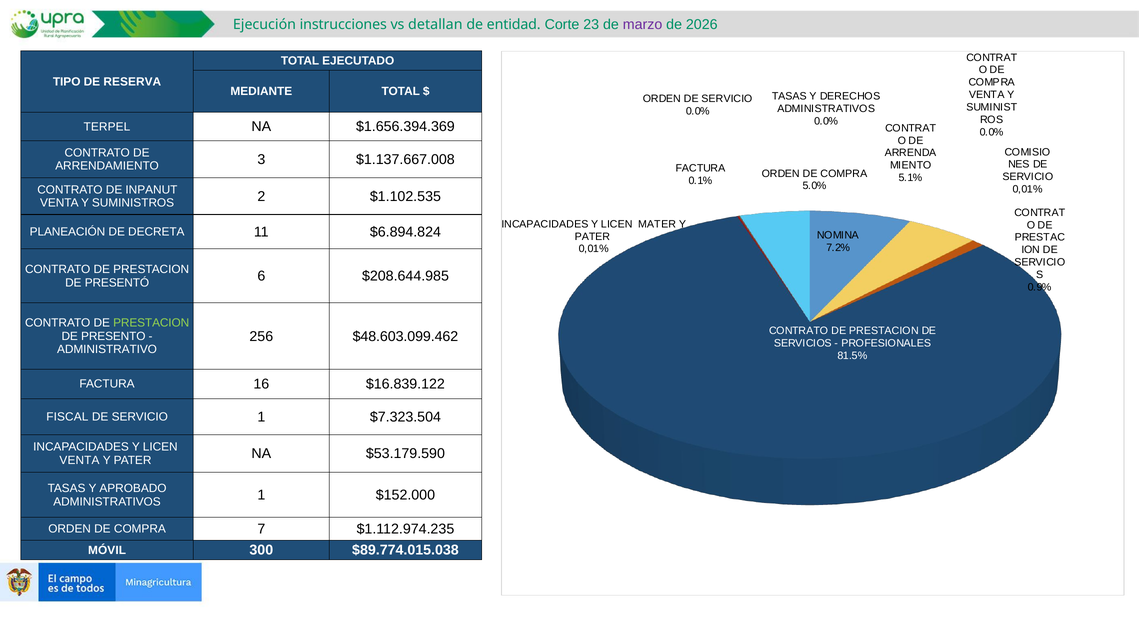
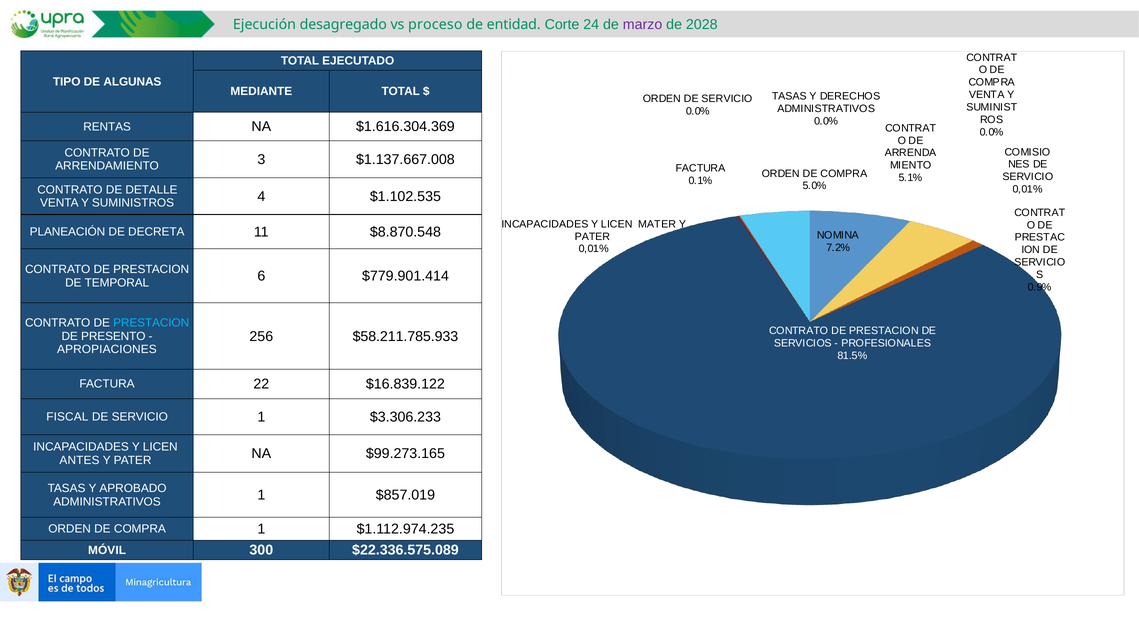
instrucciones: instrucciones -> desagregado
detallan: detallan -> proceso
23: 23 -> 24
2026: 2026 -> 2028
RESERVA: RESERVA -> ALGUNAS
TERPEL: TERPEL -> RENTAS
$1.656.394.369: $1.656.394.369 -> $1.616.304.369
INPANUT: INPANUT -> DETALLE
2: 2 -> 4
$6.894.824: $6.894.824 -> $8.870.548
PRESENTÓ: PRESENTÓ -> TEMPORAL
$208.644.985: $208.644.985 -> $779.901.414
PRESTACION at (151, 323) colour: light green -> light blue
$48.603.099.462: $48.603.099.462 -> $58.211.785.933
ADMINISTRATIVO: ADMINISTRATIVO -> APROPIACIONES
16: 16 -> 22
$7.323.504: $7.323.504 -> $3.306.233
VENTA at (80, 461): VENTA -> ANTES
$53.179.590: $53.179.590 -> $99.273.165
$152.000: $152.000 -> $857.019
COMPRA 7: 7 -> 1
$89.774.015.038: $89.774.015.038 -> $22.336.575.089
